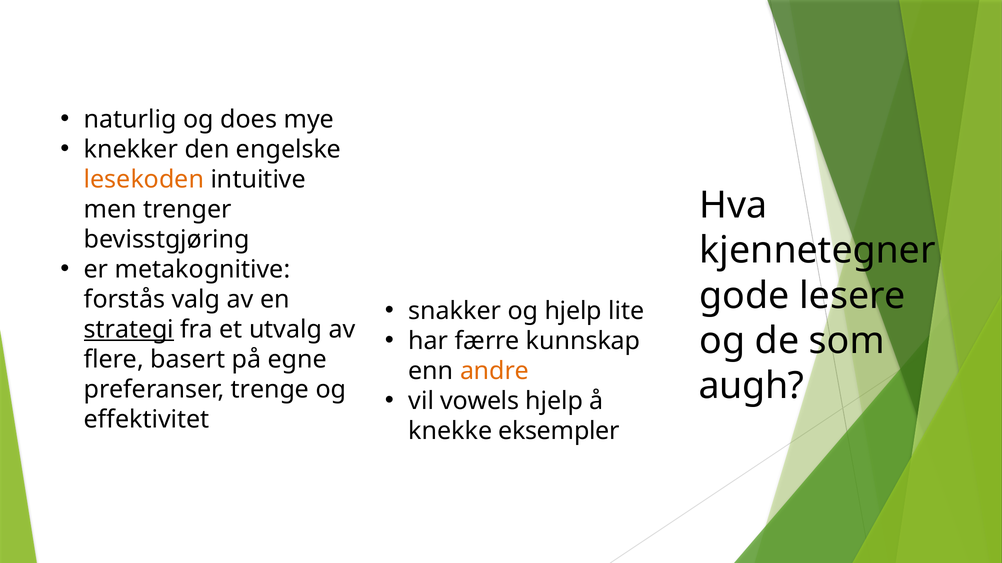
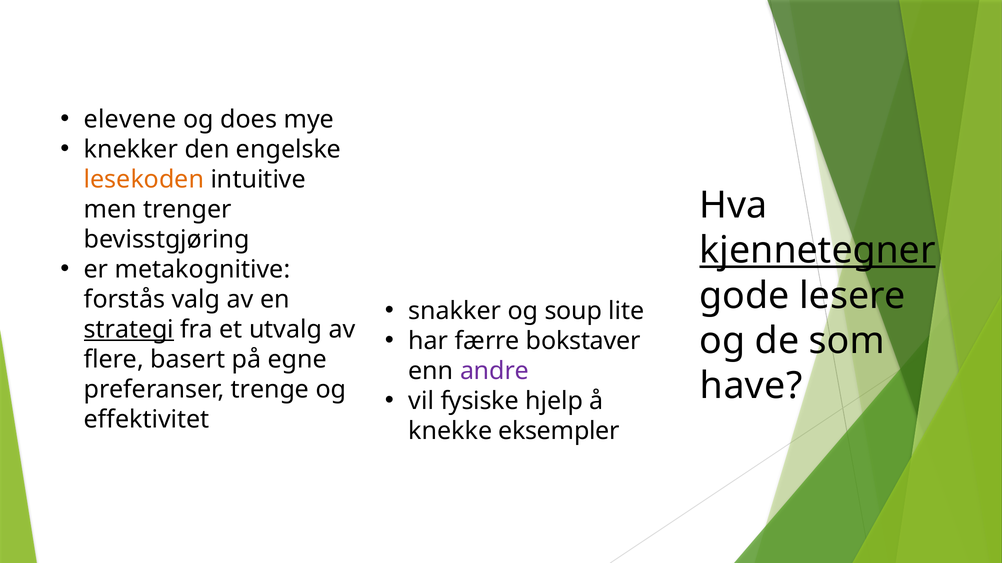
naturlig: naturlig -> elevene
kjennetegner underline: none -> present
og hjelp: hjelp -> soup
kunnskap: kunnskap -> bokstaver
andre colour: orange -> purple
augh: augh -> have
vowels: vowels -> fysiske
